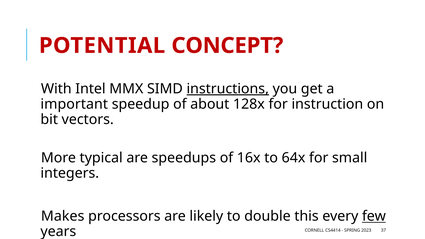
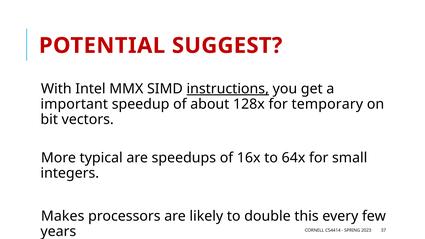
CONCEPT: CONCEPT -> SUGGEST
instruction: instruction -> temporary
few underline: present -> none
